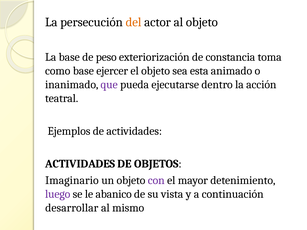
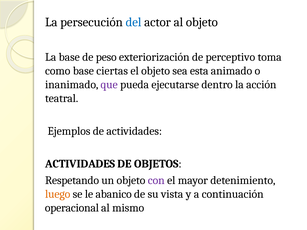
del colour: orange -> blue
constancia: constancia -> perceptivo
ejercer: ejercer -> ciertas
Imaginario: Imaginario -> Respetando
luego colour: purple -> orange
desarrollar: desarrollar -> operacional
